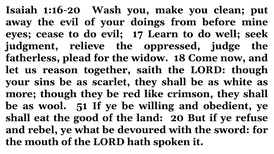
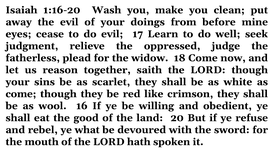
more at (21, 94): more -> come
51: 51 -> 16
